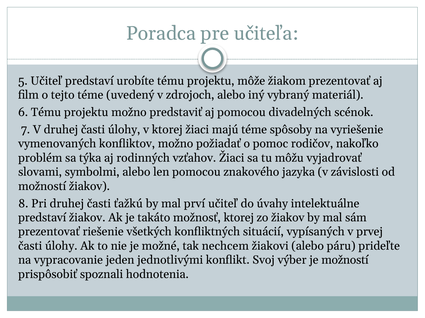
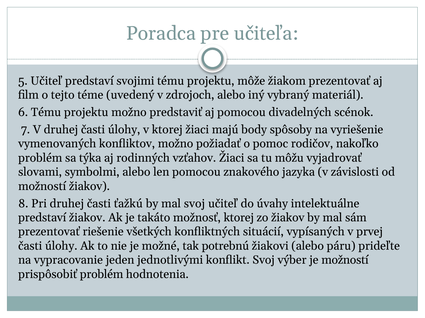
urobíte: urobíte -> svojimi
majú téme: téme -> body
mal prví: prví -> svoj
nechcem: nechcem -> potrebnú
prispôsobiť spoznali: spoznali -> problém
